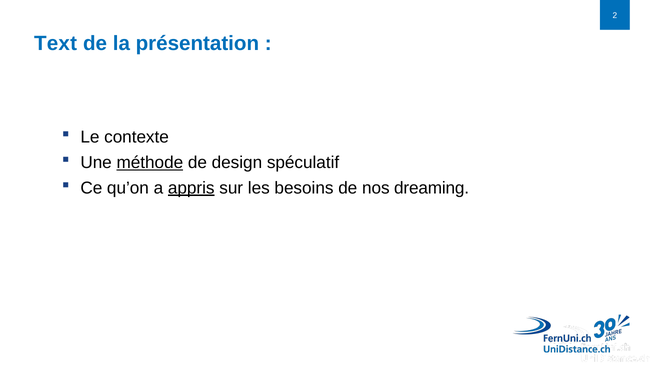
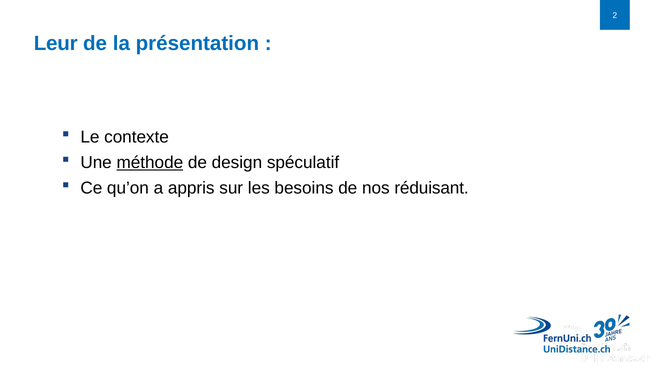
Text: Text -> Leur
appris underline: present -> none
dreaming: dreaming -> réduisant
